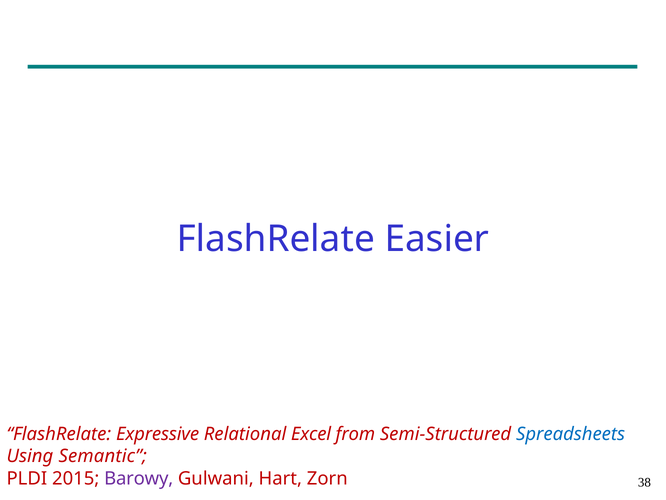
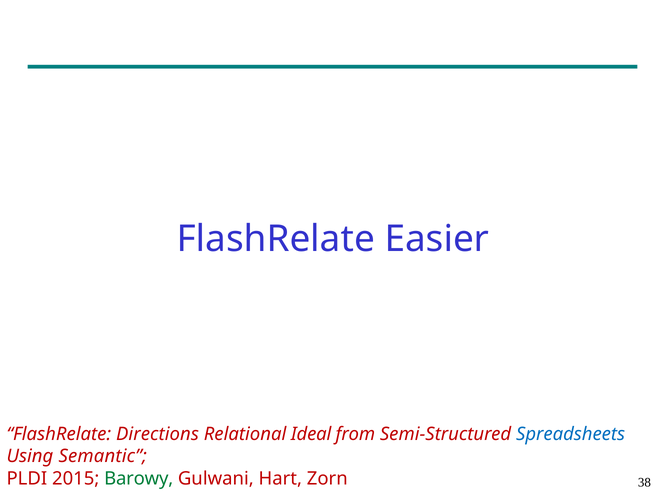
Expressive: Expressive -> Directions
Excel: Excel -> Ideal
Barowy colour: purple -> green
